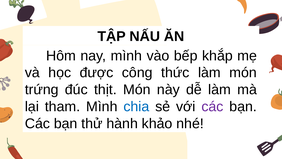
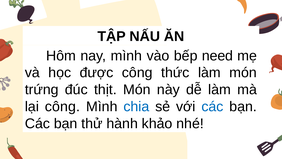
khắp: khắp -> need
lại tham: tham -> công
các at (212, 107) colour: purple -> blue
